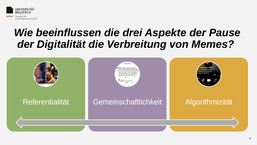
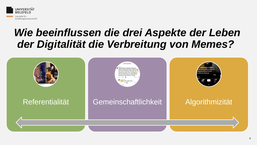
Pause: Pause -> Leben
